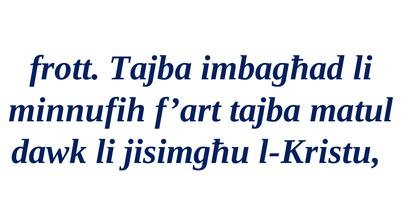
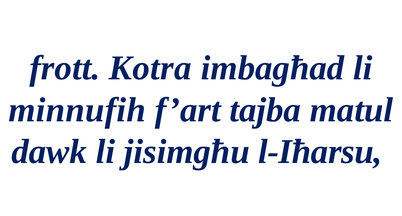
frott Tajba: Tajba -> Kotra
l-Kristu: l-Kristu -> l-Iħarsu
